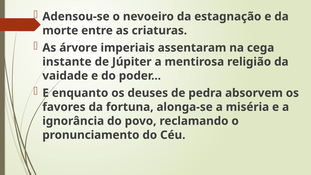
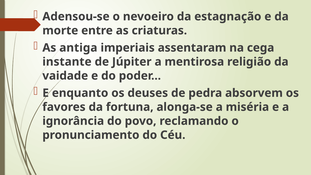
árvore: árvore -> antiga
